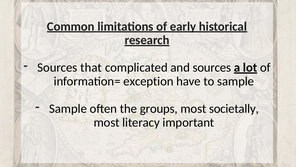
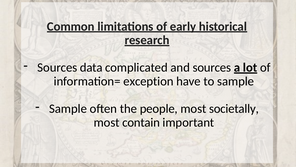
that: that -> data
groups: groups -> people
literacy: literacy -> contain
